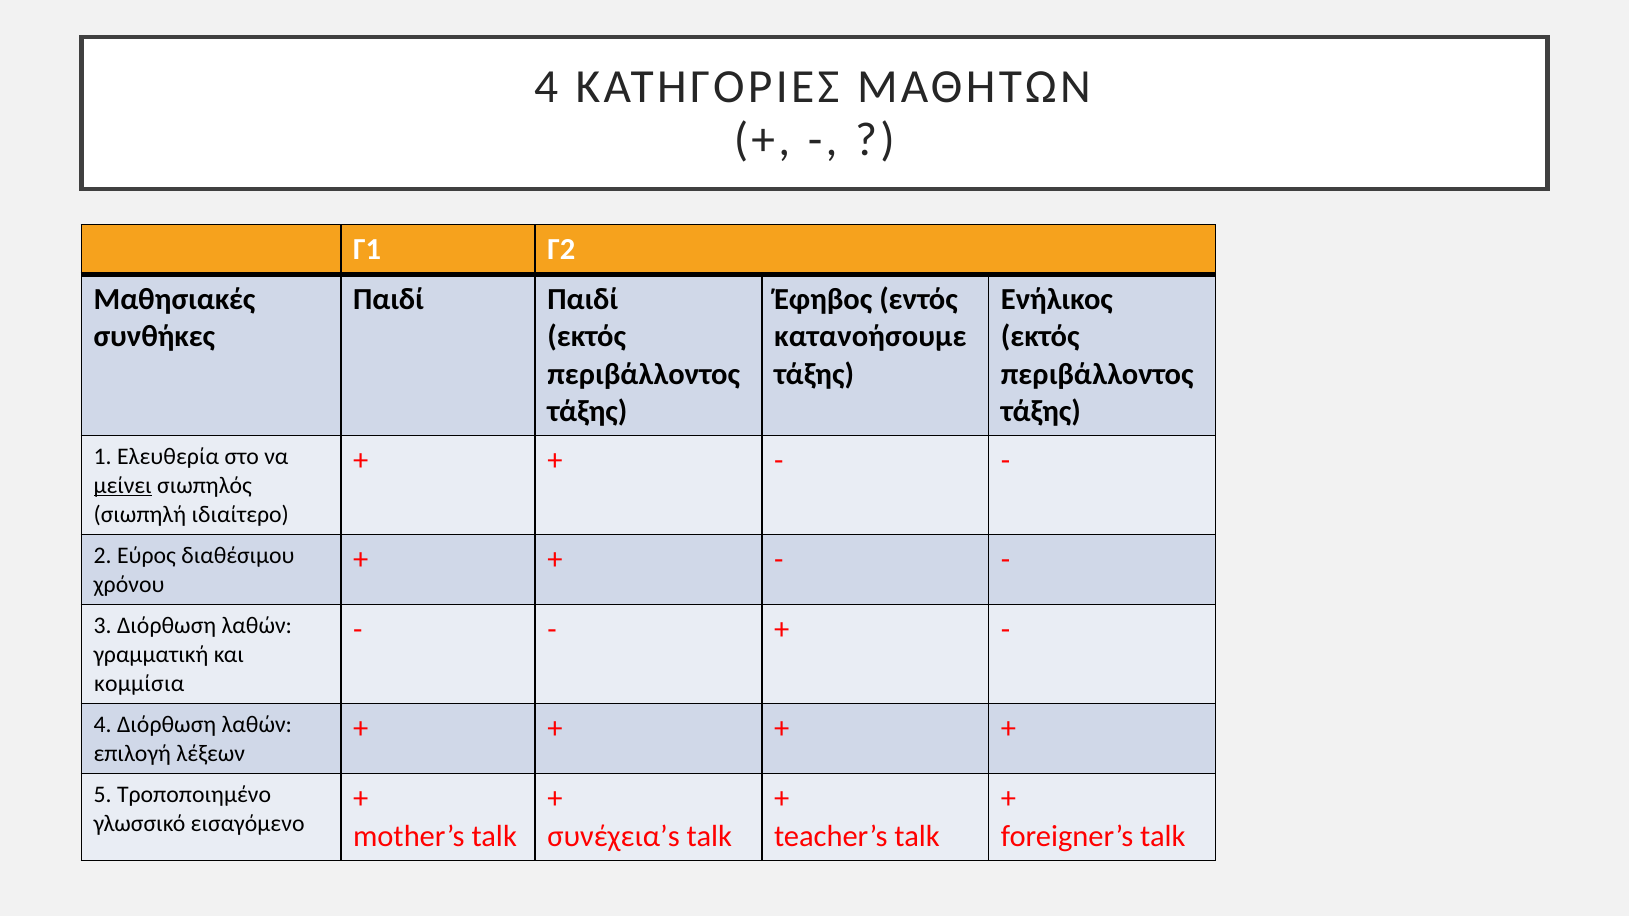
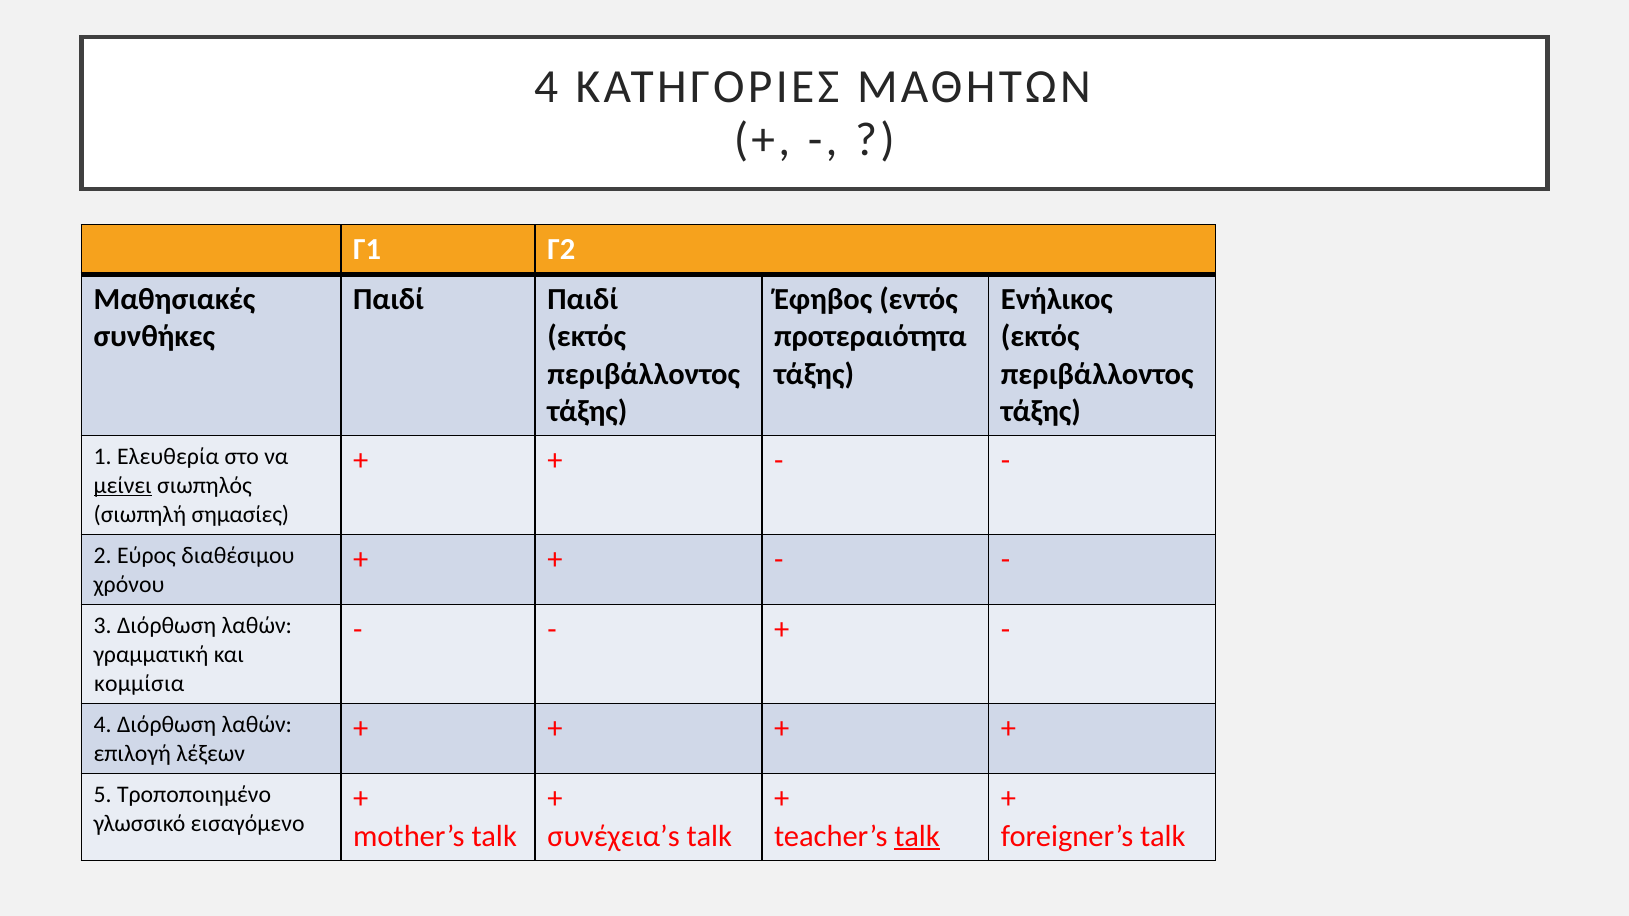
κατανοήσουμε: κατανοήσουμε -> προτεραιότητα
ιδιαίτερο: ιδιαίτερο -> σημασίες
talk at (917, 836) underline: none -> present
